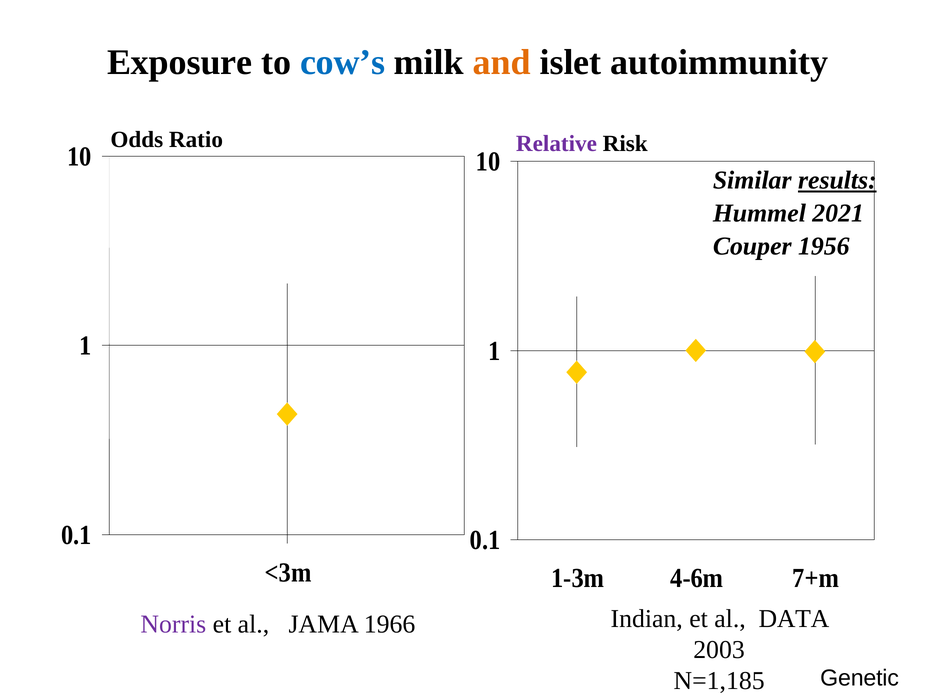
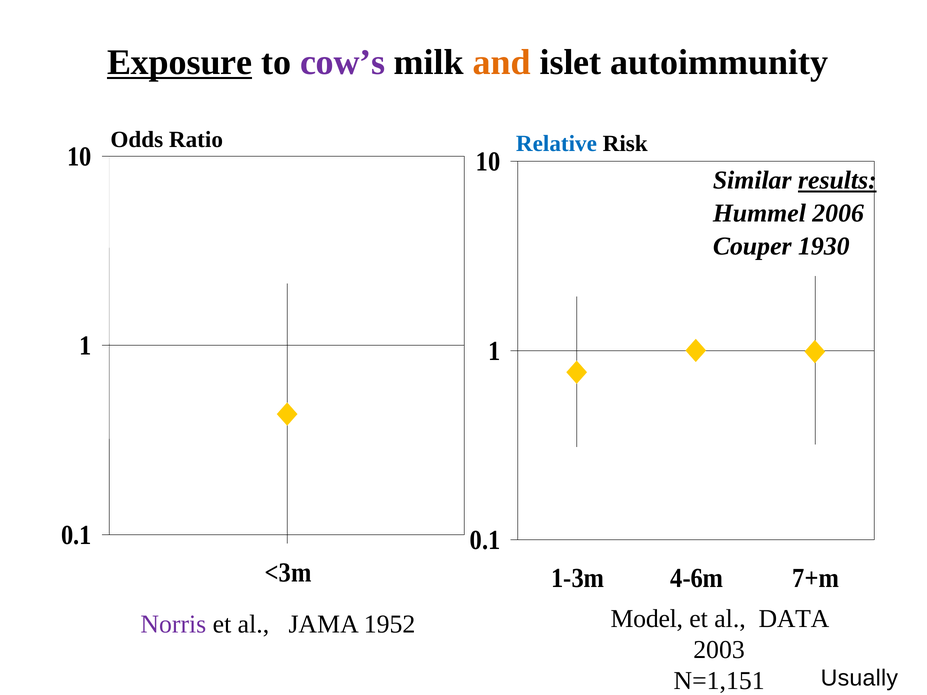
Exposure underline: none -> present
cow’s colour: blue -> purple
Relative colour: purple -> blue
2021: 2021 -> 2006
1956: 1956 -> 1930
Indian: Indian -> Model
1966: 1966 -> 1952
Genetic: Genetic -> Usually
N=1,185: N=1,185 -> N=1,151
